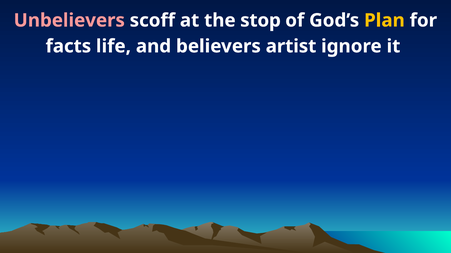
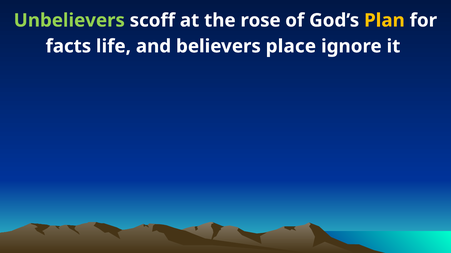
Unbelievers colour: pink -> light green
stop: stop -> rose
artist: artist -> place
